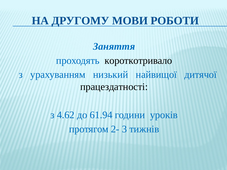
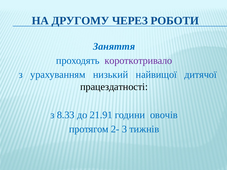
МОВИ: МОВИ -> ЧЕРЕЗ
короткотривало colour: black -> purple
4.62: 4.62 -> 8.33
61.94: 61.94 -> 21.91
уроків: уроків -> овочів
